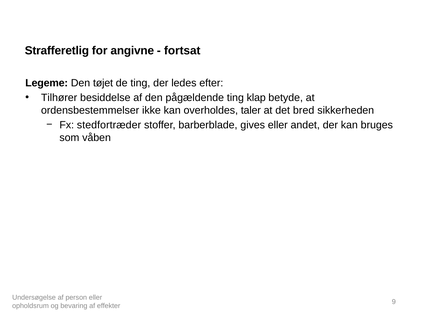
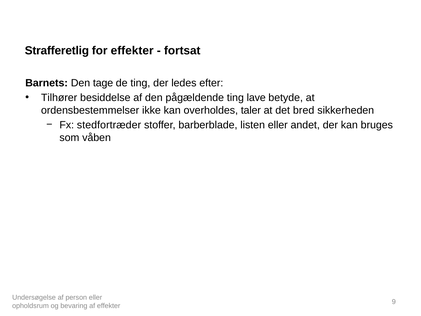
for angivne: angivne -> effekter
Legeme: Legeme -> Barnets
tøjet: tøjet -> tage
klap: klap -> lave
gives: gives -> listen
